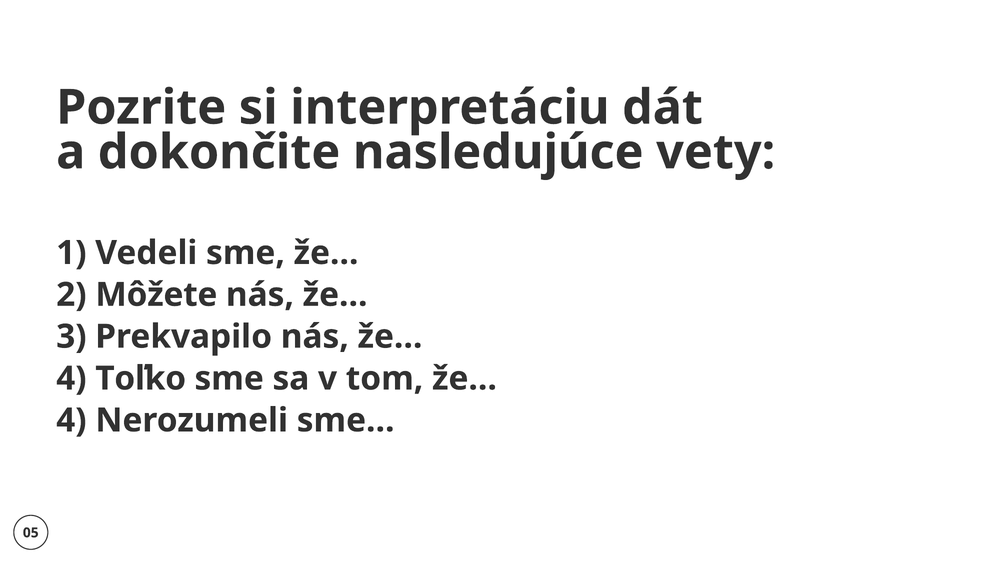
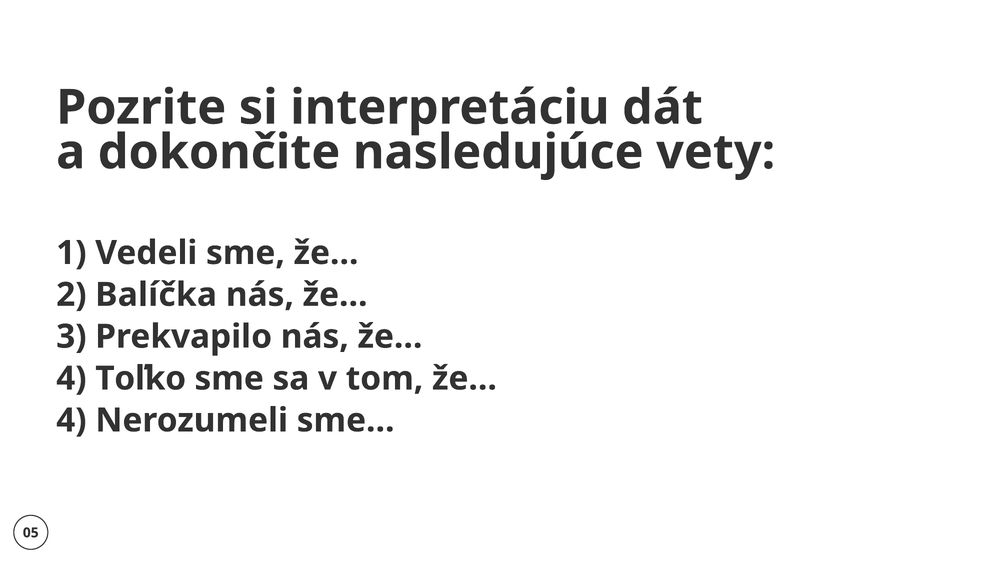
Môžete: Môžete -> Balíčka
